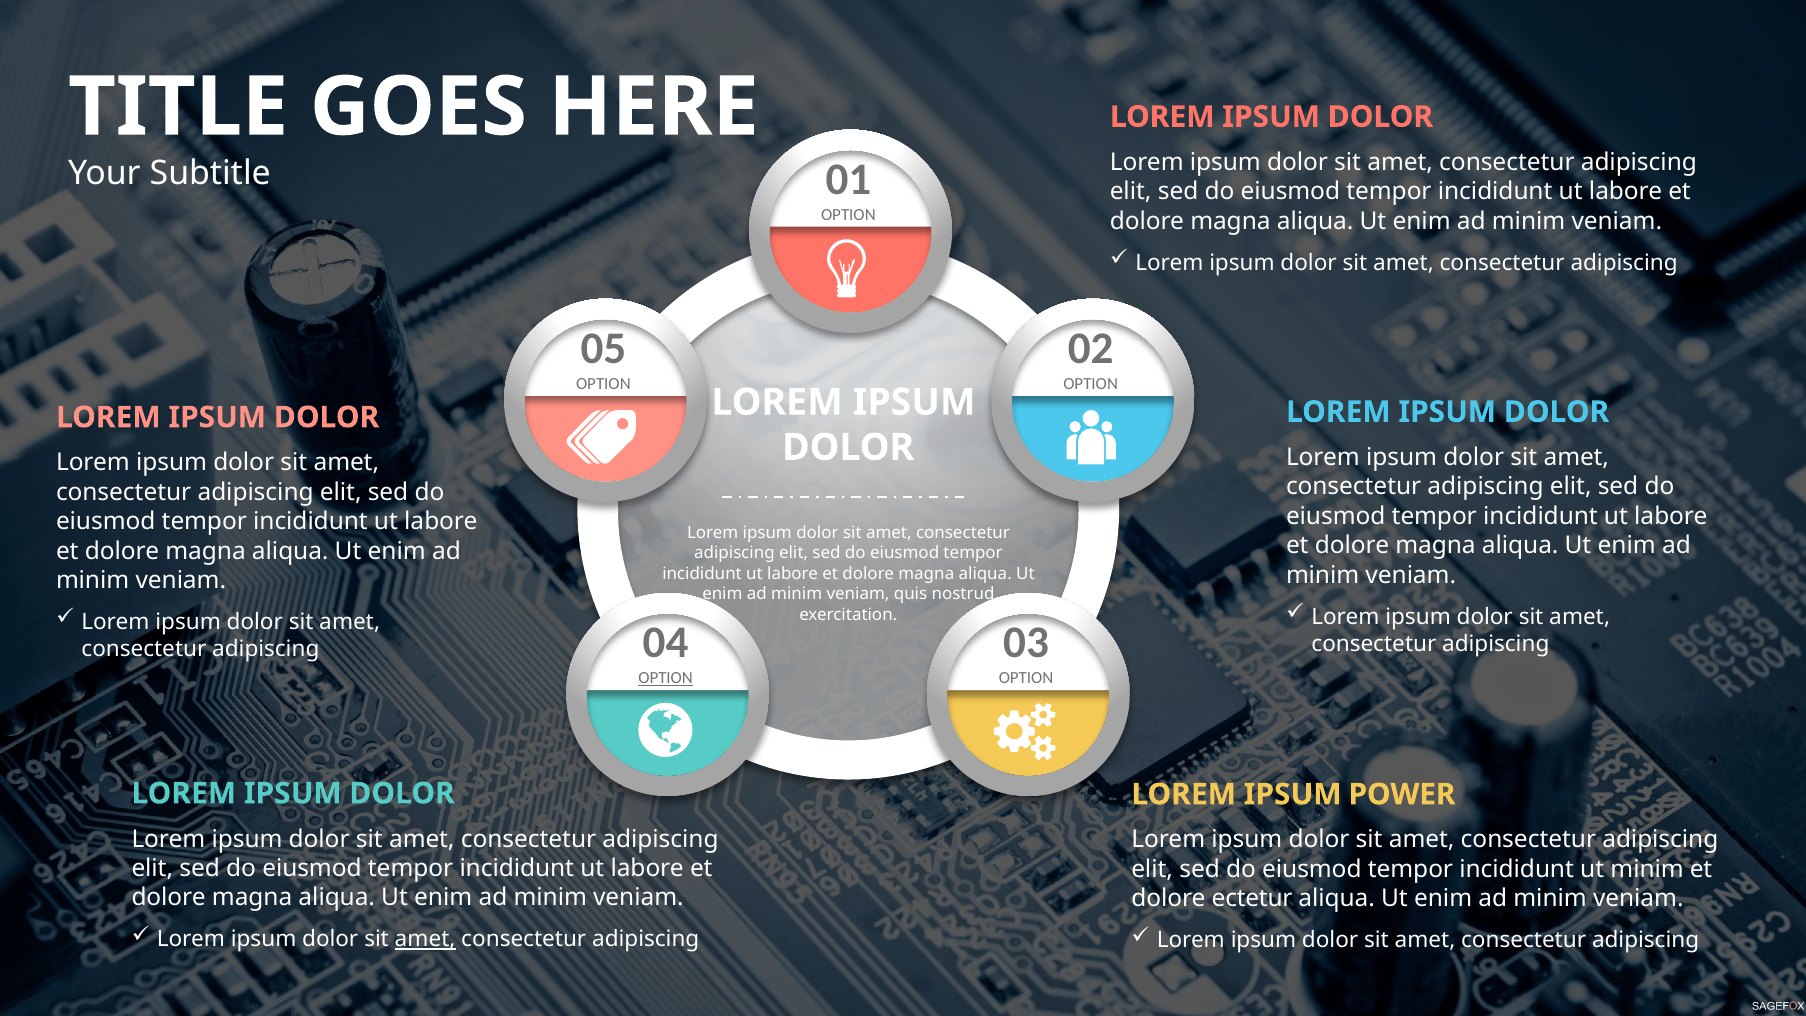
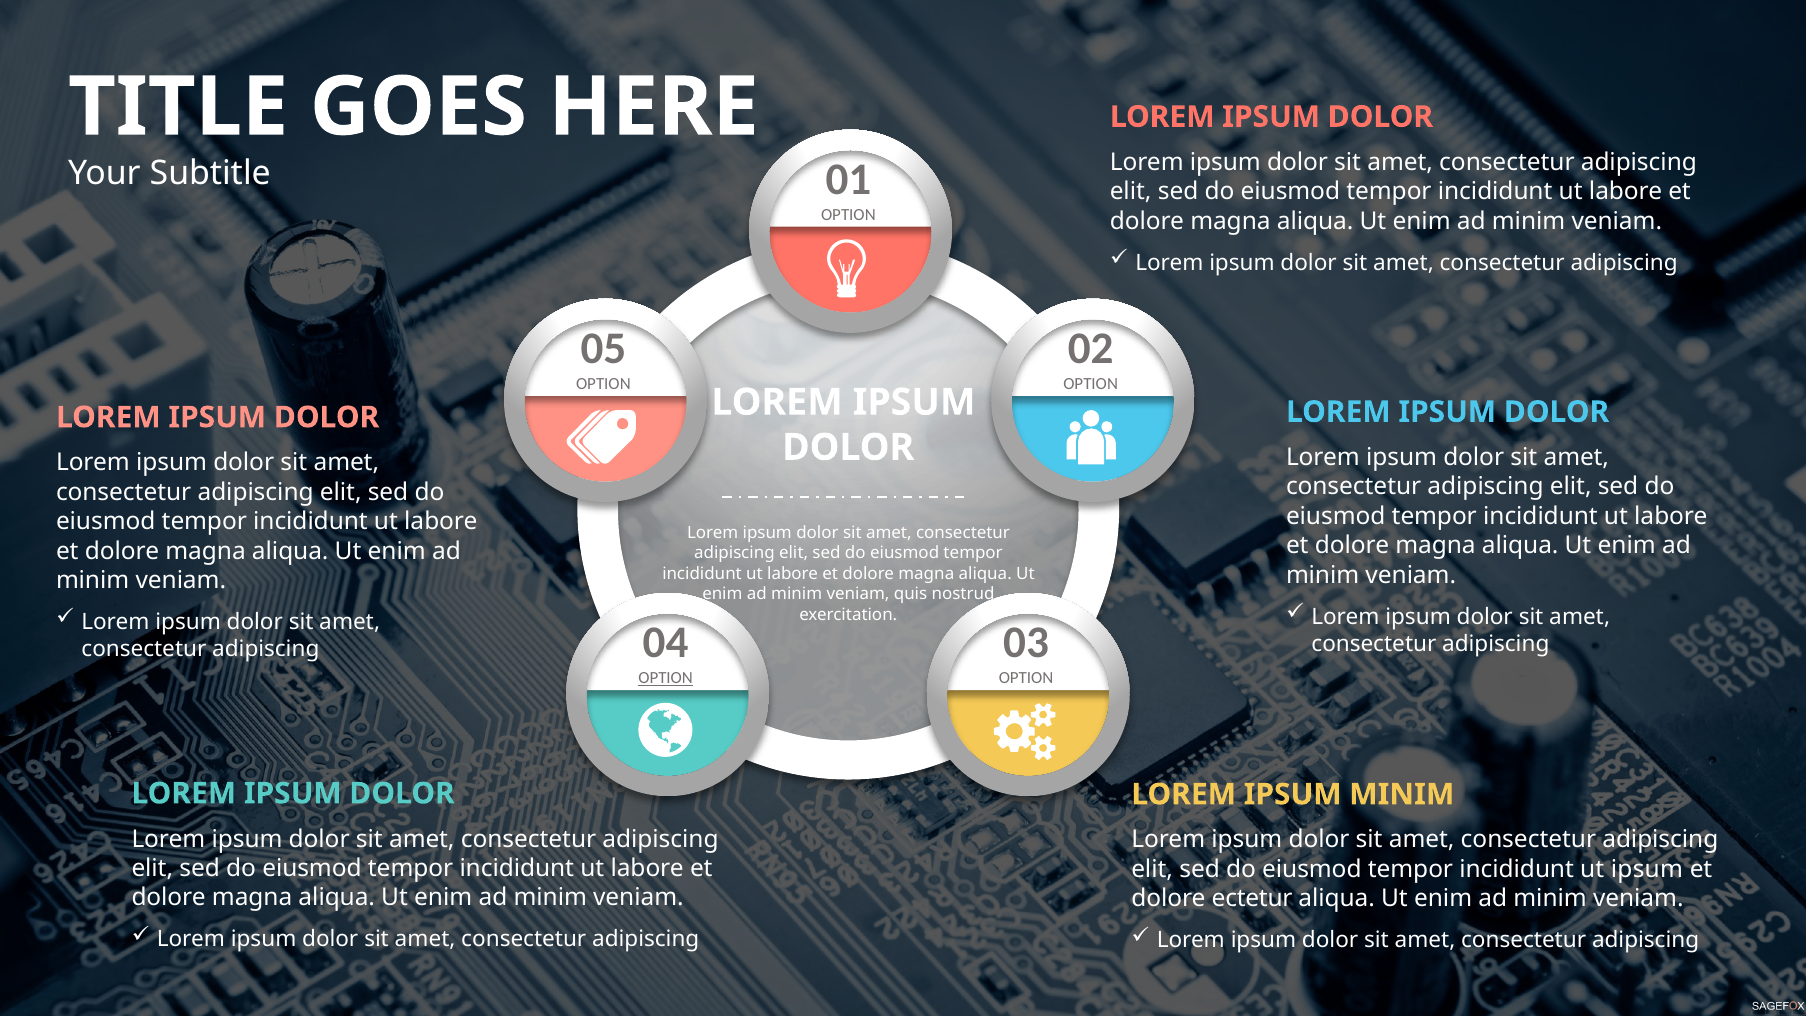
IPSUM POWER: POWER -> MINIM
ut minim: minim -> ipsum
amet at (425, 939) underline: present -> none
